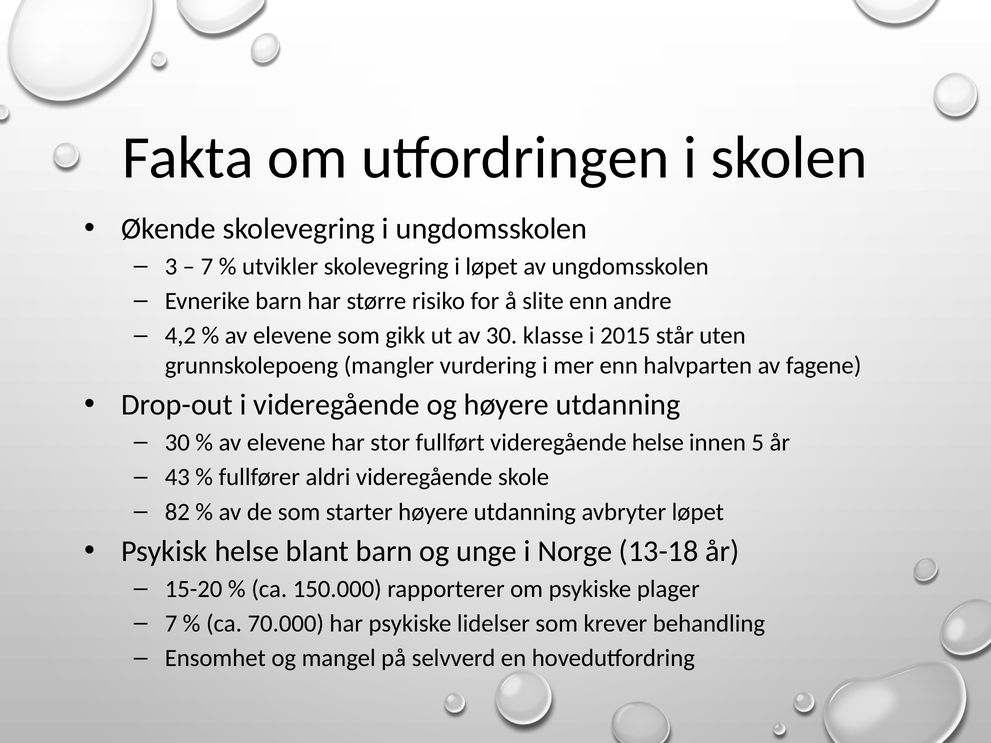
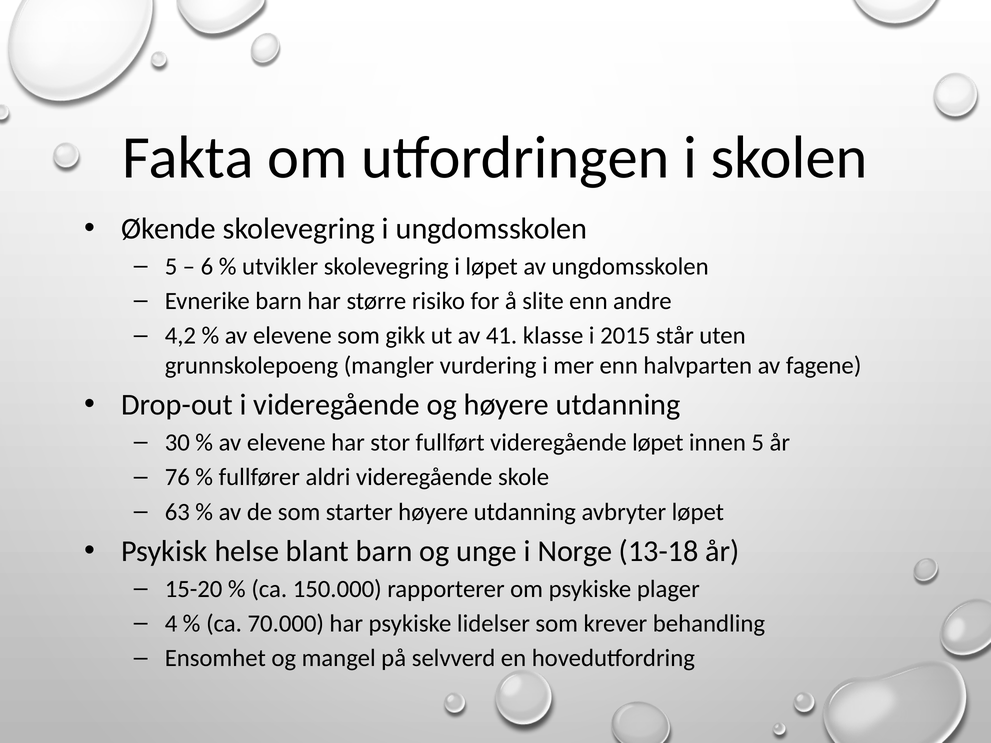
3 at (171, 267): 3 -> 5
7 at (207, 267): 7 -> 6
av 30: 30 -> 41
videregående helse: helse -> løpet
43: 43 -> 76
82: 82 -> 63
7 at (171, 624): 7 -> 4
